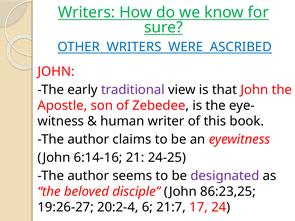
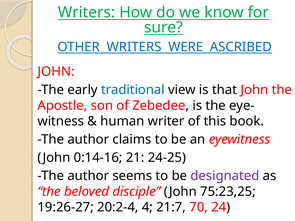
traditional colour: purple -> blue
6:14-16: 6:14-16 -> 0:14-16
86:23,25: 86:23,25 -> 75:23,25
6: 6 -> 4
17: 17 -> 70
